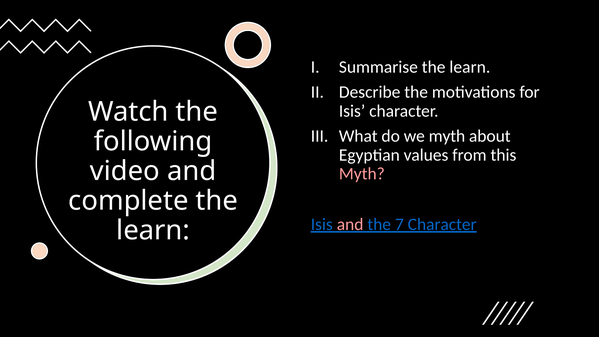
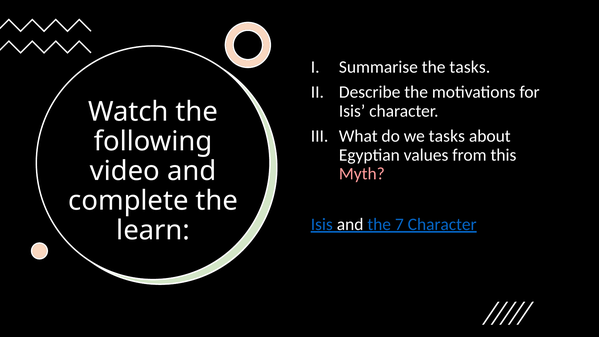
Summarise the learn: learn -> tasks
we myth: myth -> tasks
and at (350, 224) colour: pink -> white
